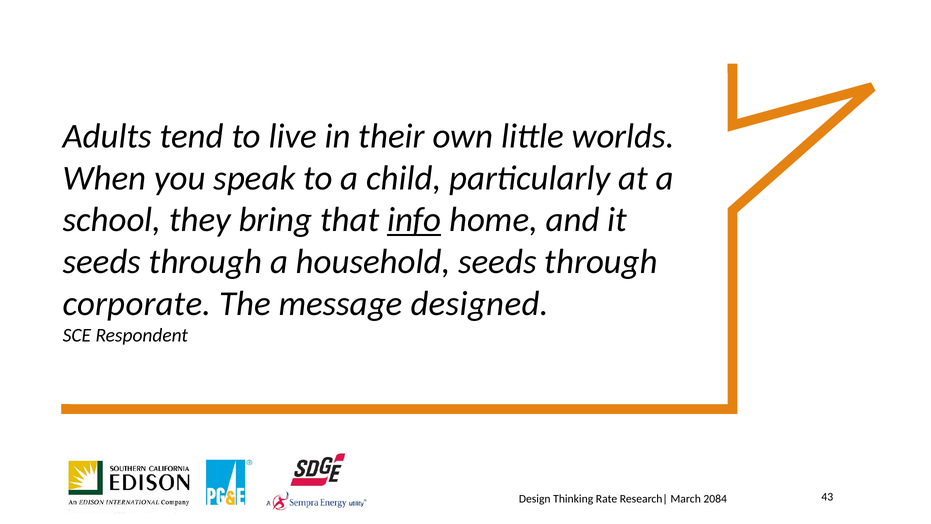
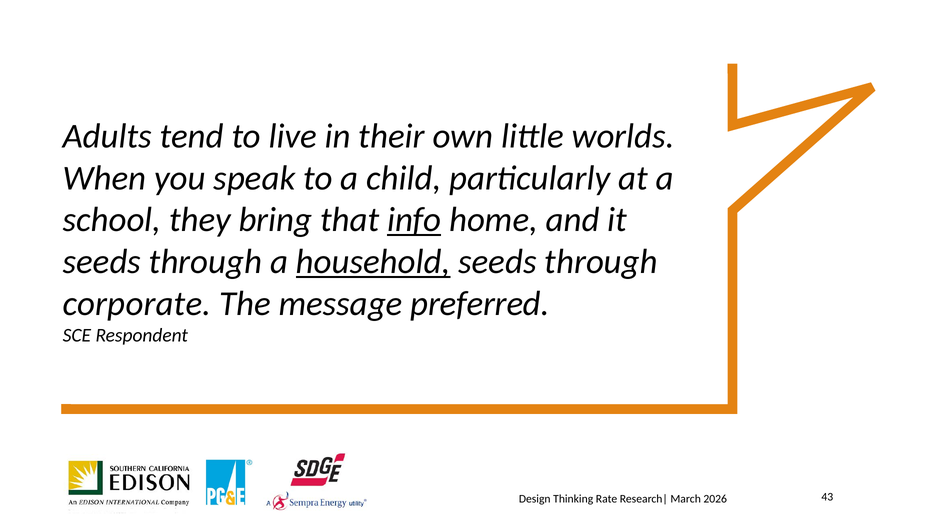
household underline: none -> present
designed: designed -> preferred
2084: 2084 -> 2026
